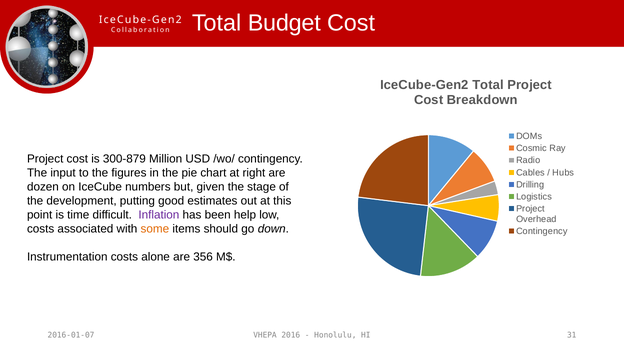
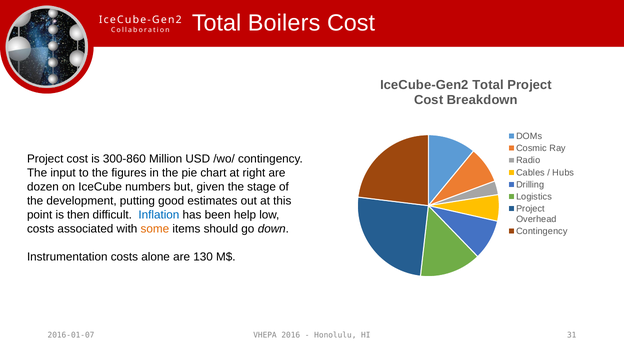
Budget: Budget -> Boilers
300-879: 300-879 -> 300-860
time: time -> then
Inflation colour: purple -> blue
356: 356 -> 130
